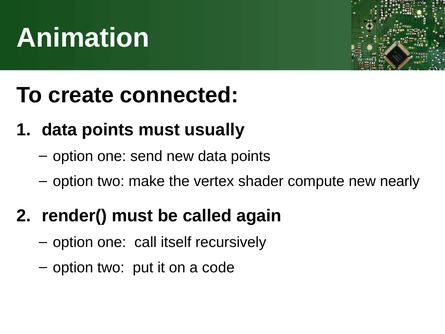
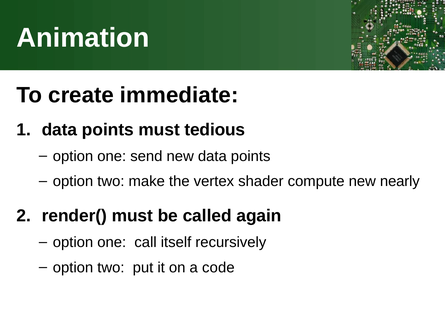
connected: connected -> immediate
usually: usually -> tedious
